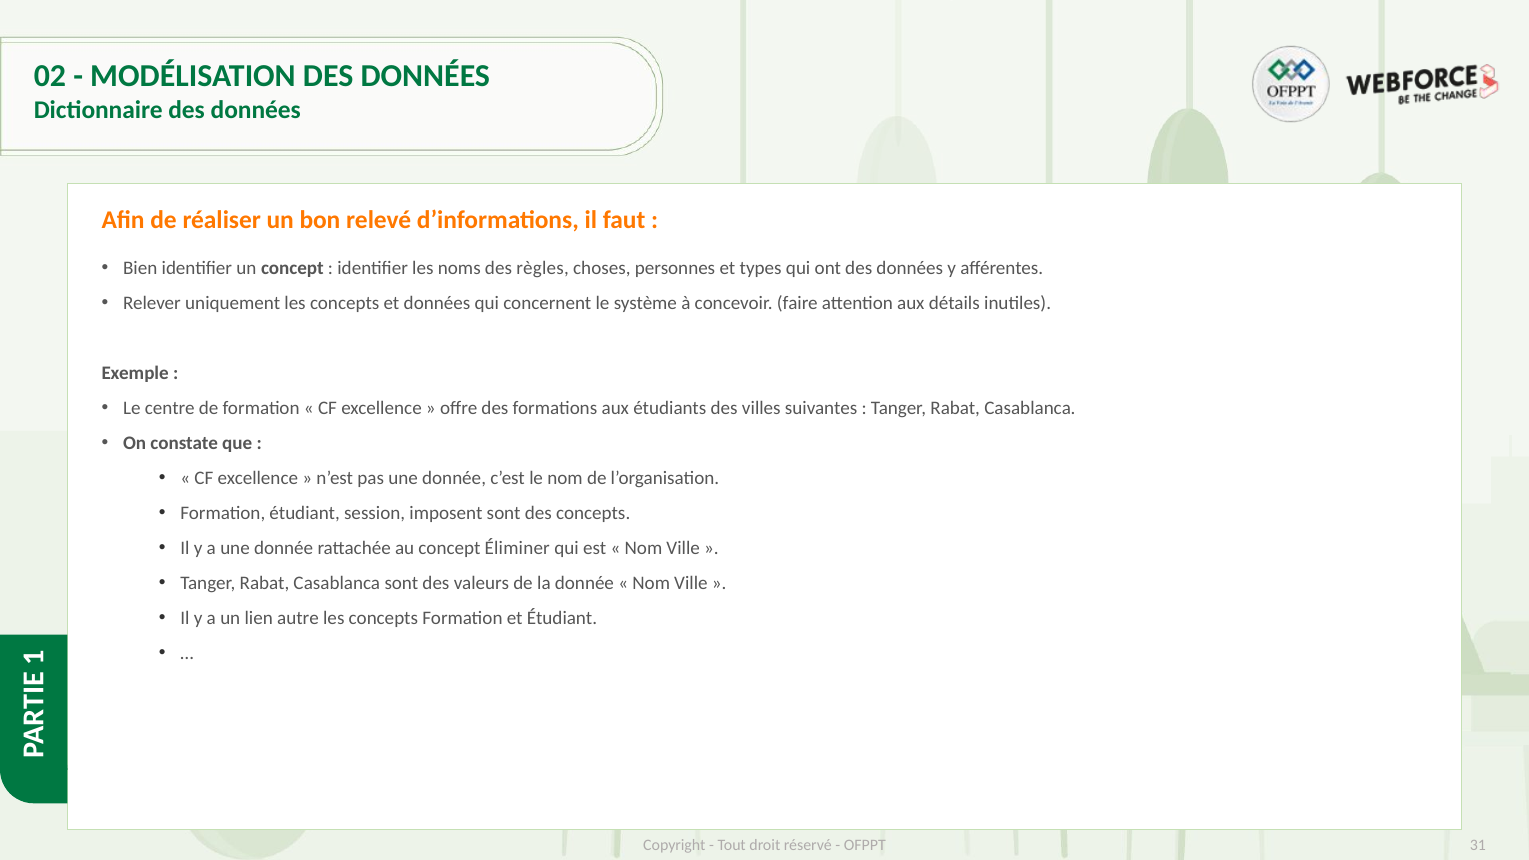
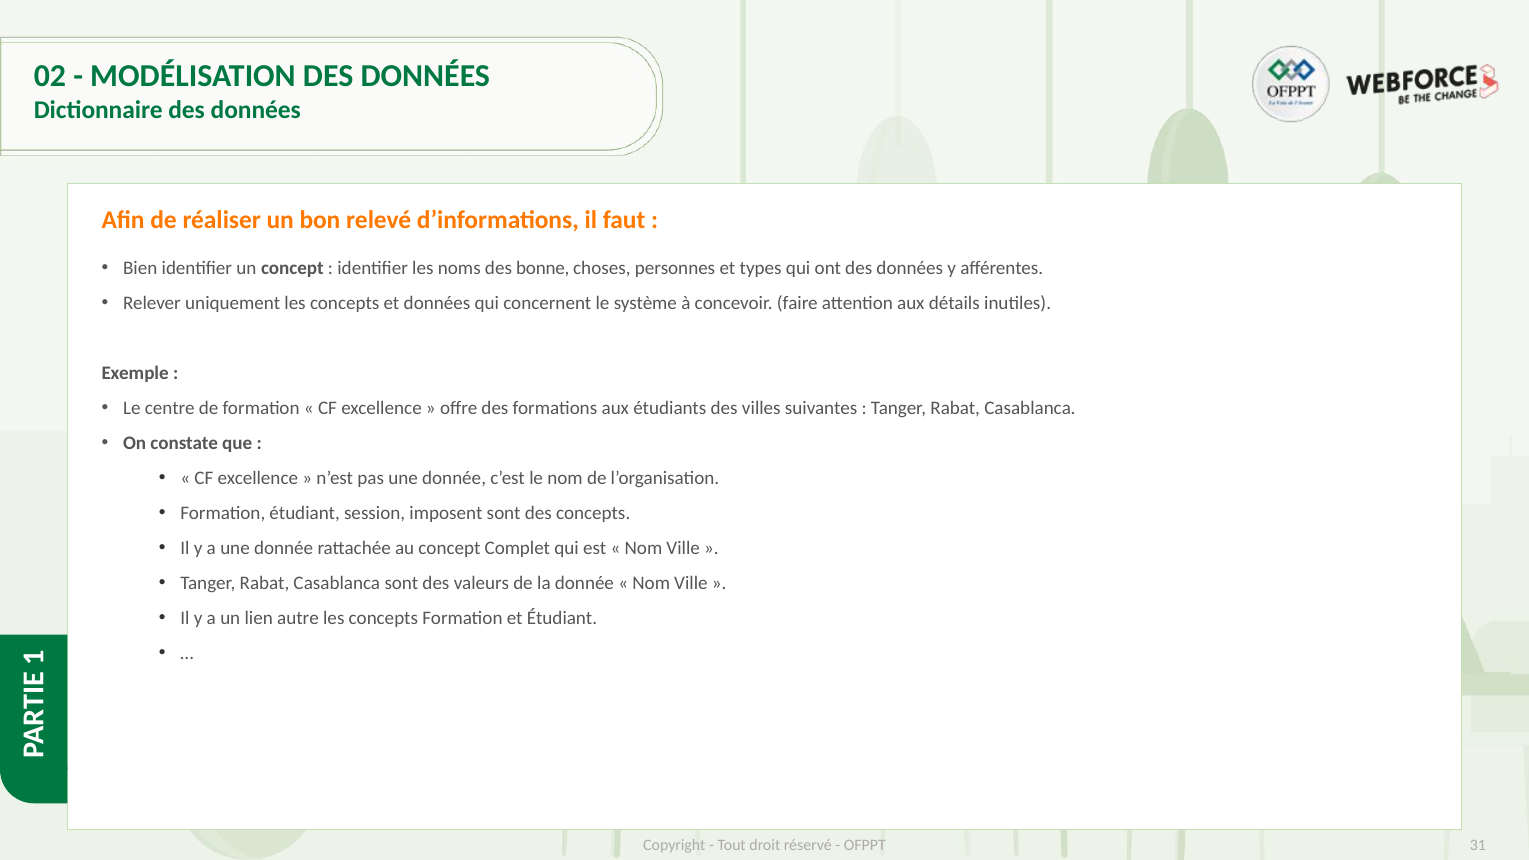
règles: règles -> bonne
Éliminer: Éliminer -> Complet
